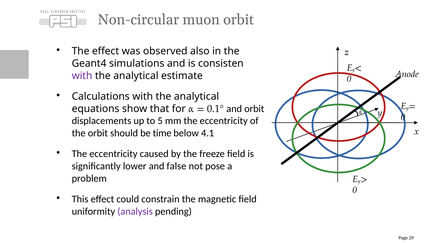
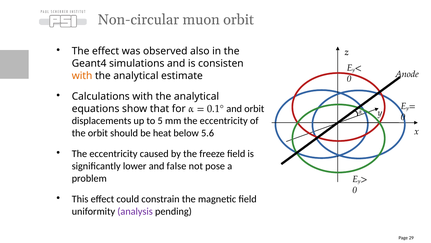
with at (82, 76) colour: purple -> orange
time: time -> heat
4.1: 4.1 -> 5.6
